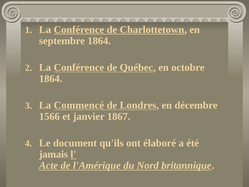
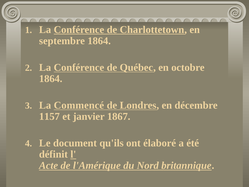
1566: 1566 -> 1157
jamais: jamais -> définit
